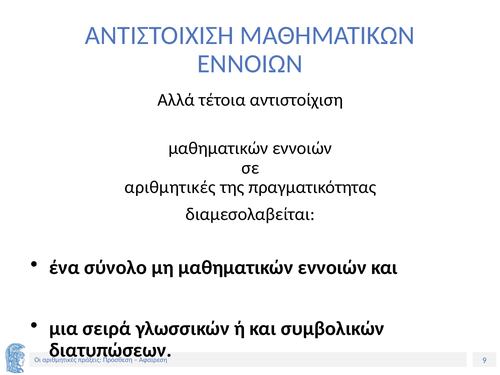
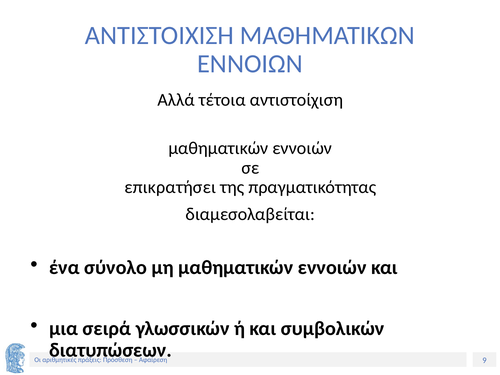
αριθμητικές at (170, 187): αριθμητικές -> επικρατήσει
